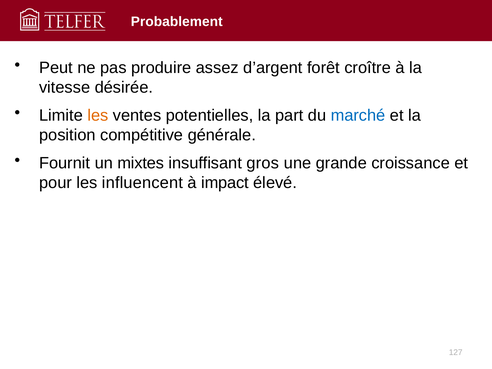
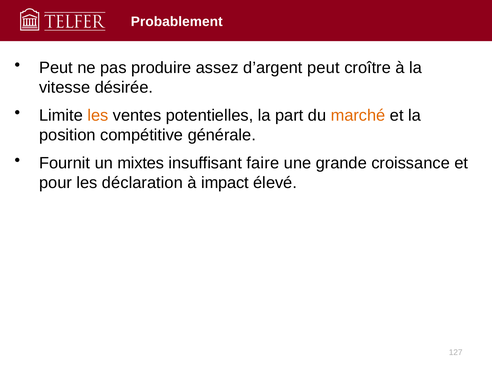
d’argent forêt: forêt -> peut
marché colour: blue -> orange
gros: gros -> faire
influencent: influencent -> déclaration
